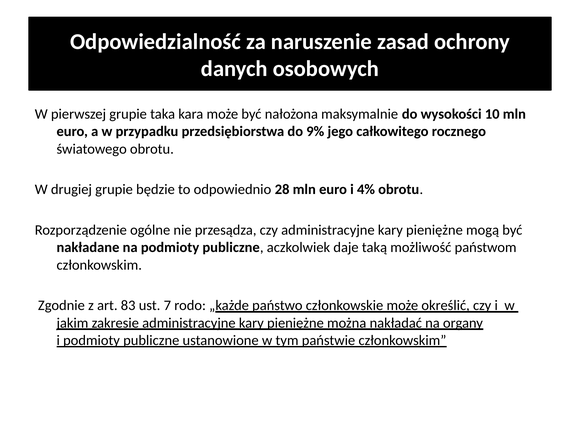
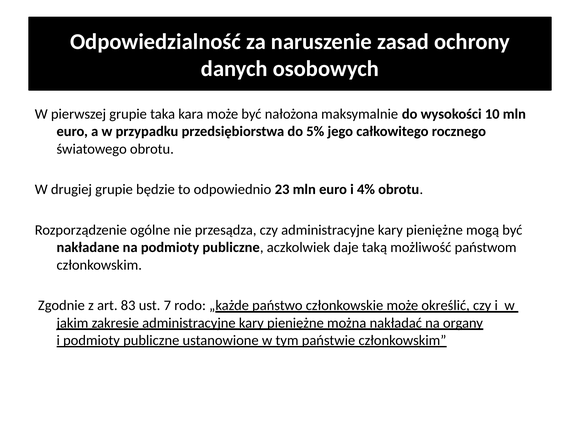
9%: 9% -> 5%
28: 28 -> 23
